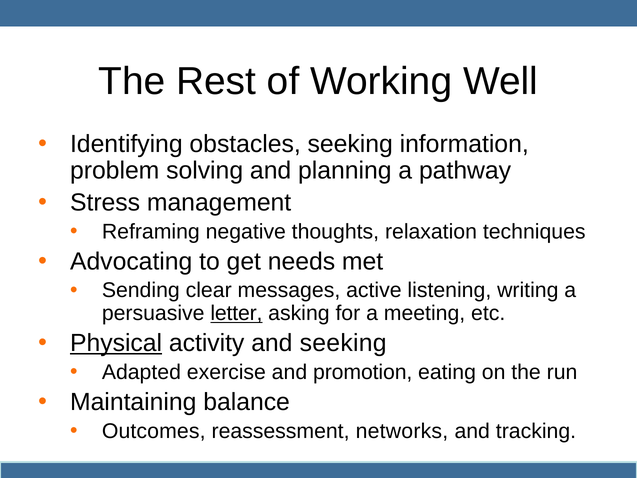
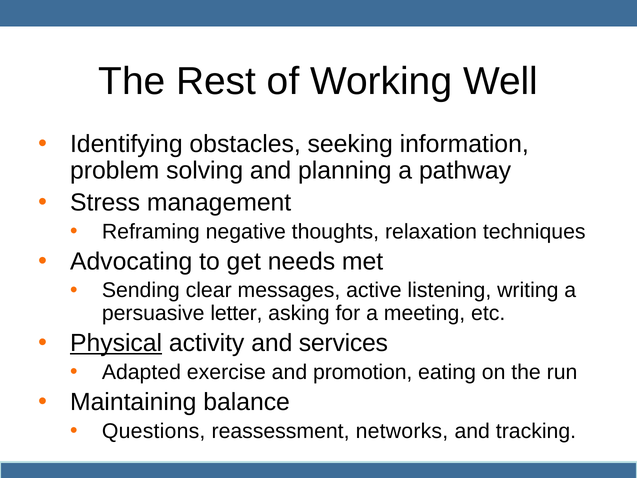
letter underline: present -> none
and seeking: seeking -> services
Outcomes: Outcomes -> Questions
